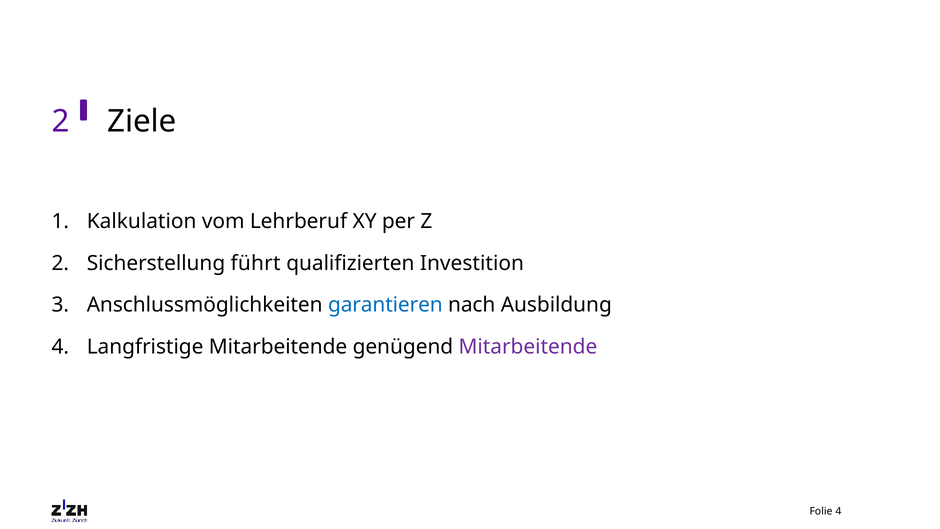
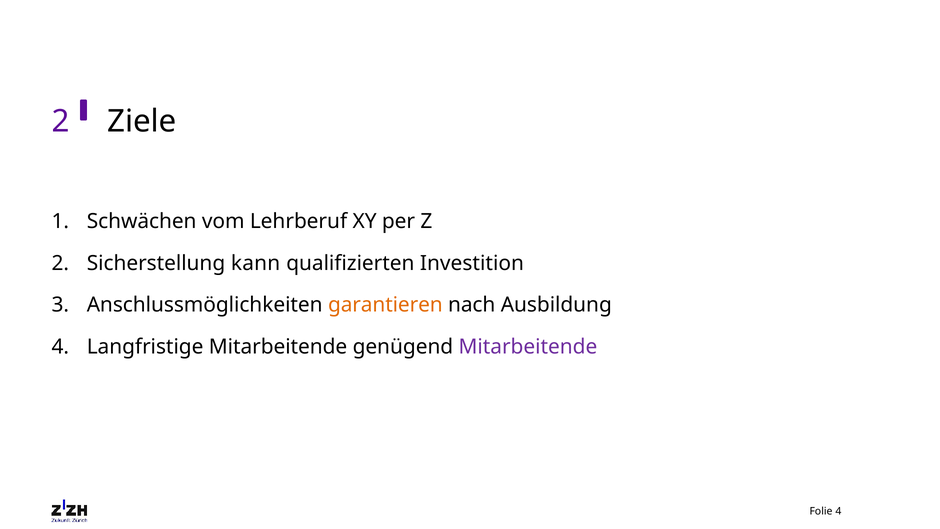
Kalkulation: Kalkulation -> Schwächen
führt: führt -> kann
garantieren colour: blue -> orange
